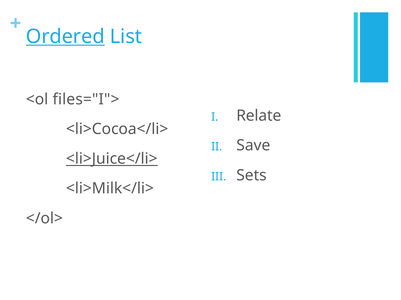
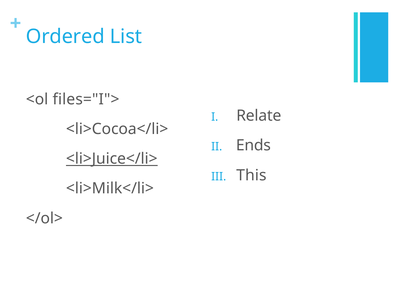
Ordered underline: present -> none
Save: Save -> Ends
Sets: Sets -> This
